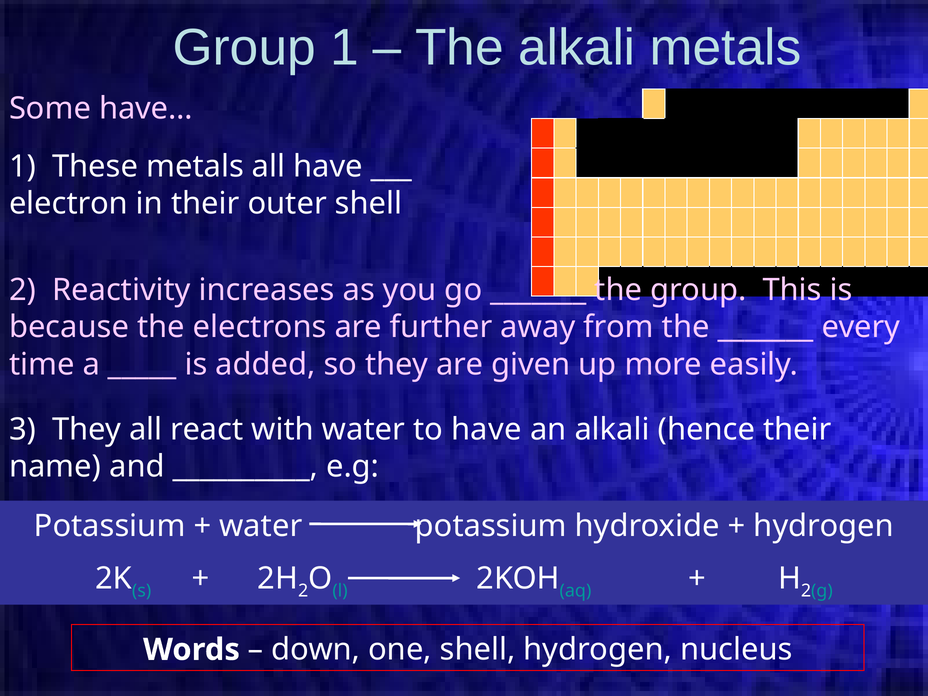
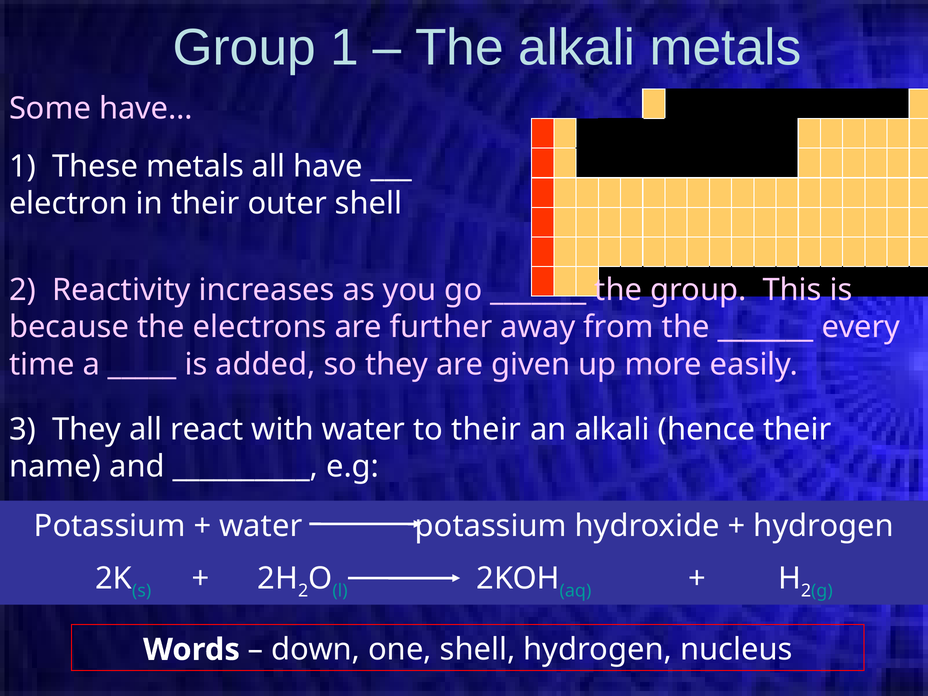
to have: have -> their
